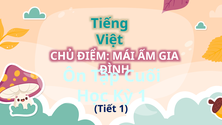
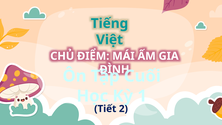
Tiết 1: 1 -> 2
